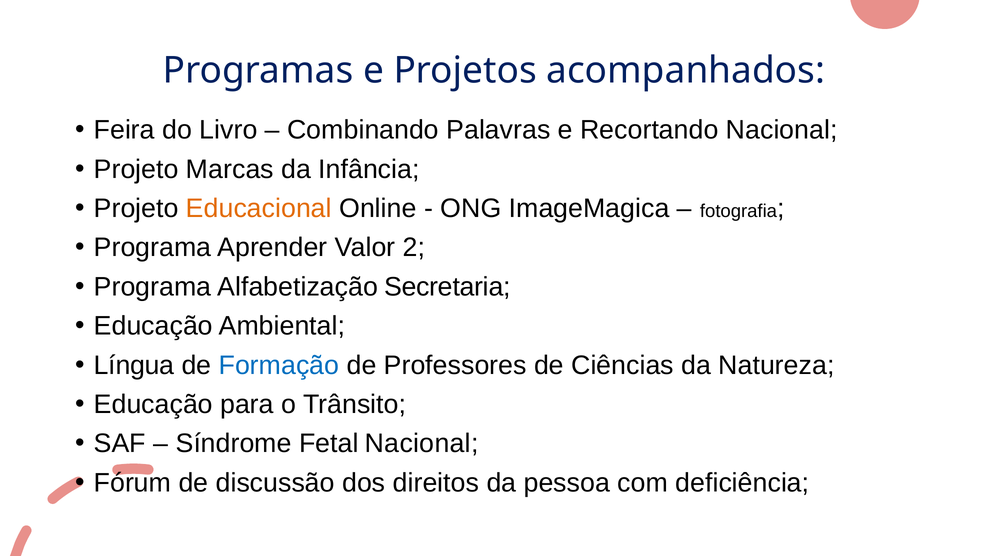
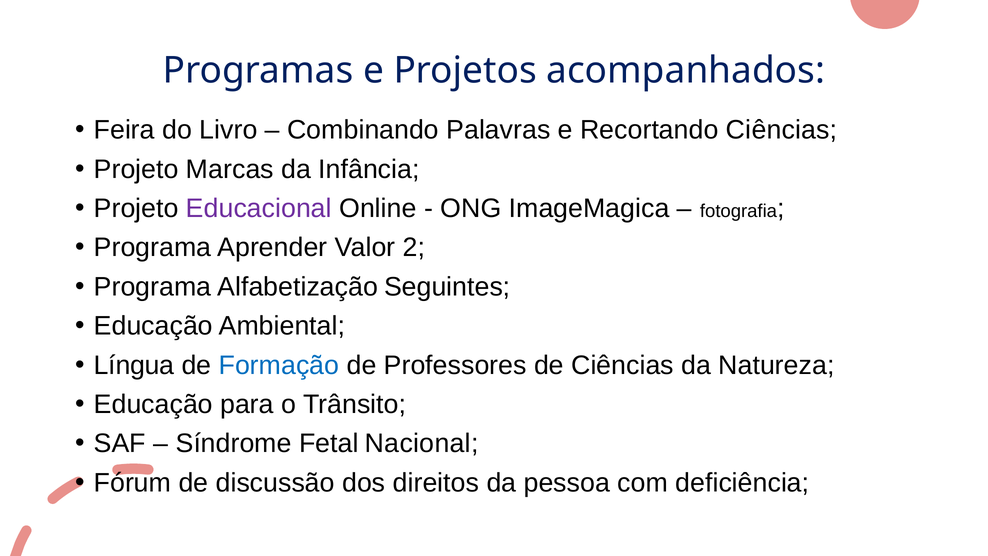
Recortando Nacional: Nacional -> Ciências
Educacional colour: orange -> purple
Secretaria: Secretaria -> Seguintes
